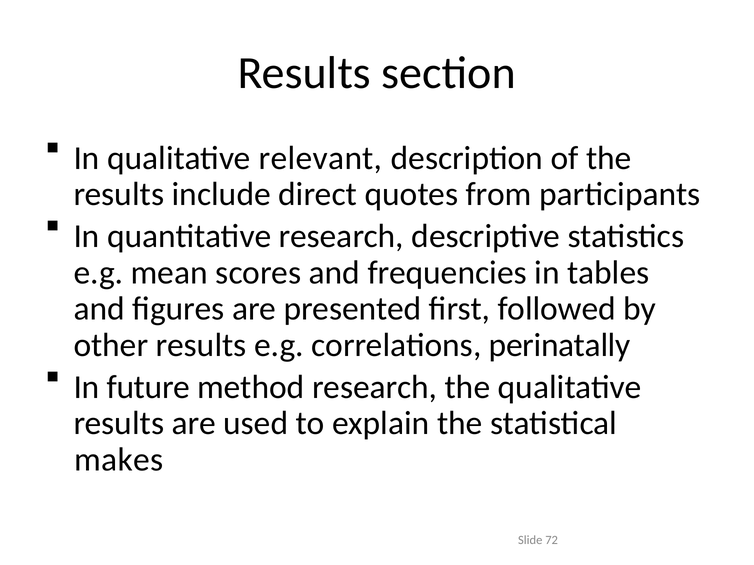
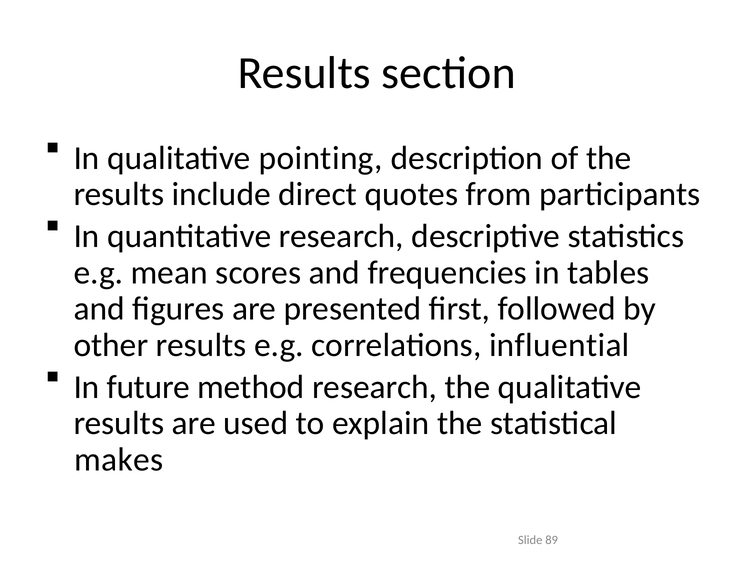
relevant: relevant -> pointing
perinatally: perinatally -> influential
72: 72 -> 89
